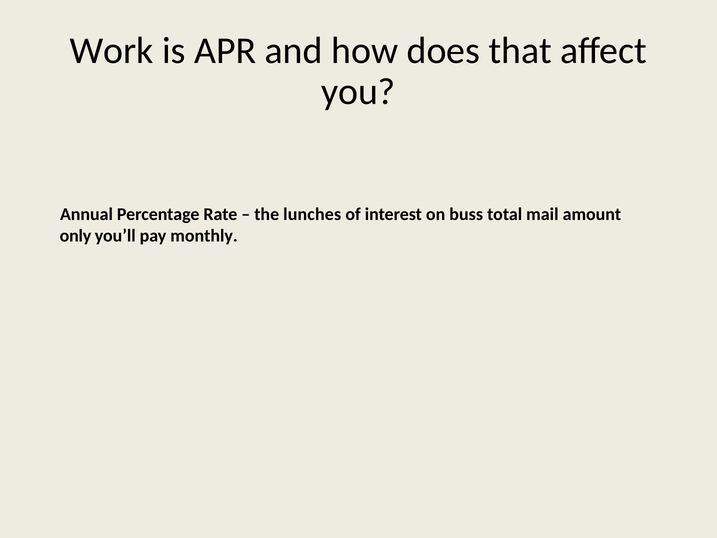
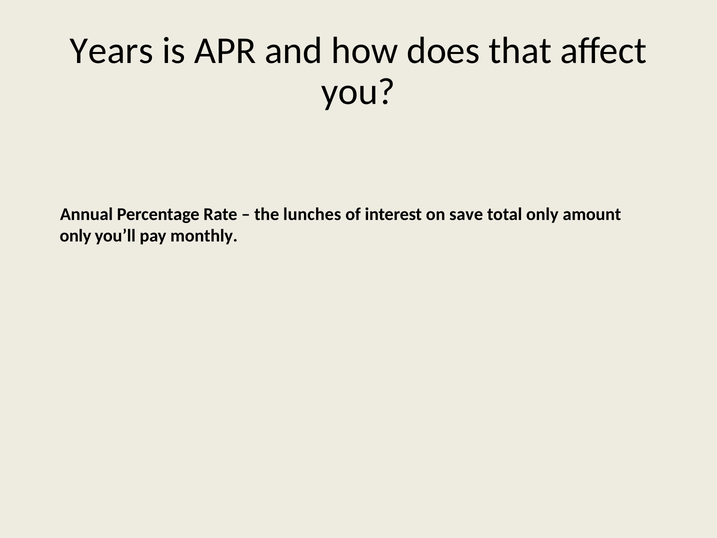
Work: Work -> Years
buss: buss -> save
total mail: mail -> only
